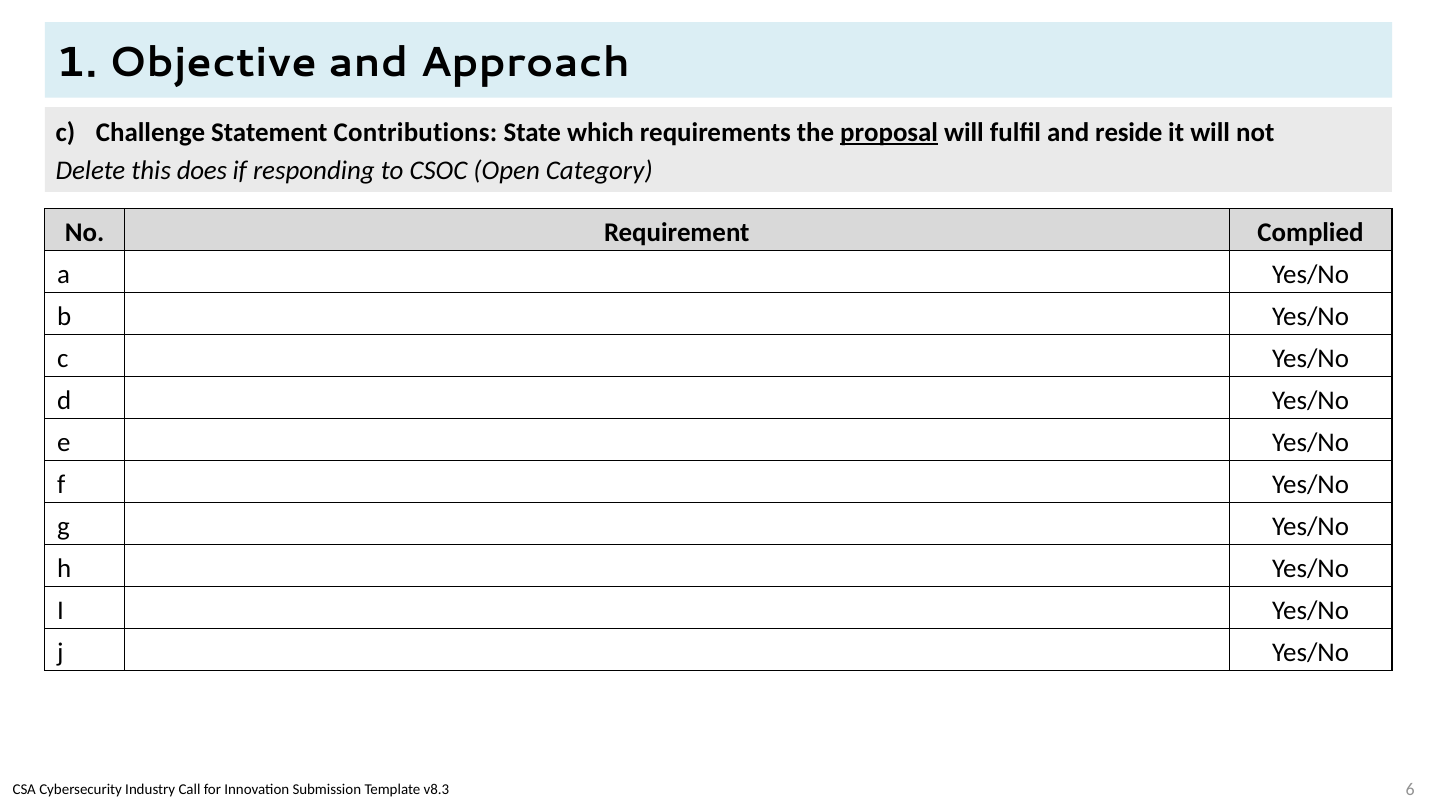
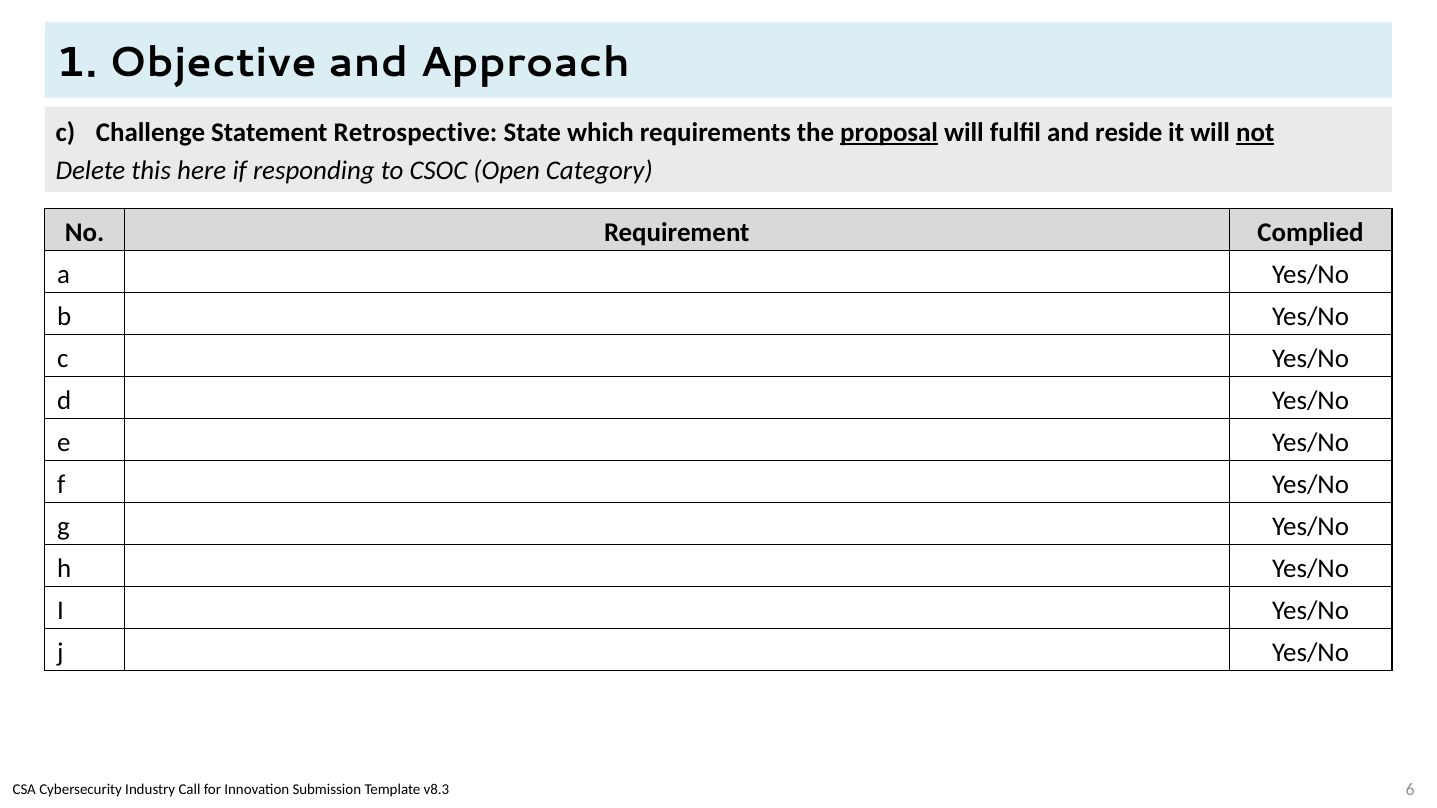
Contributions: Contributions -> Retrospective
not underline: none -> present
does: does -> here
